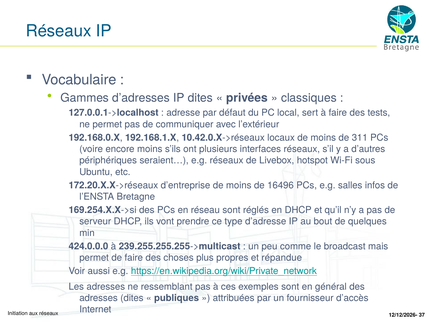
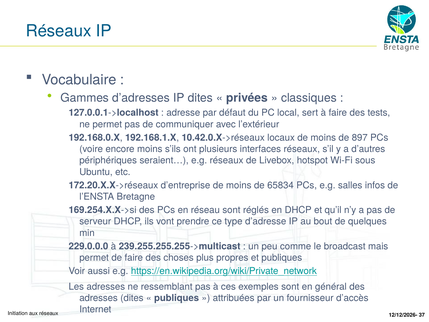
311: 311 -> 897
16496: 16496 -> 65834
424.0.0.0: 424.0.0.0 -> 229.0.0.0
et répandue: répandue -> publiques
